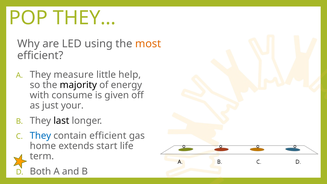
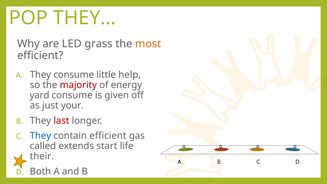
using: using -> grass
They measure: measure -> consume
majority colour: black -> red
with: with -> yard
last colour: black -> red
home: home -> called
term: term -> their
